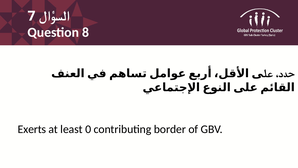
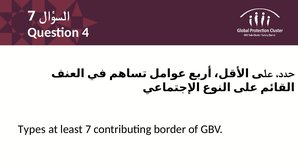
8: 8 -> 4
Exerts: Exerts -> Types
least 0: 0 -> 7
